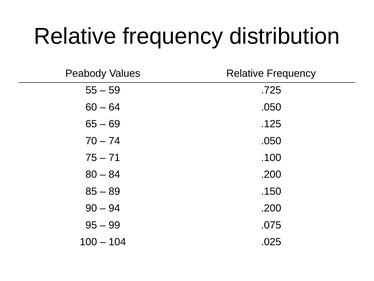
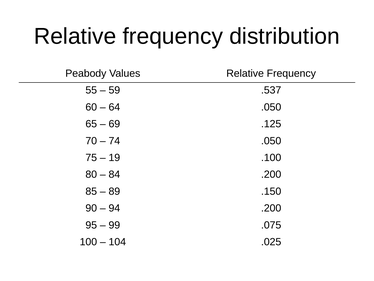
.725: .725 -> .537
71: 71 -> 19
